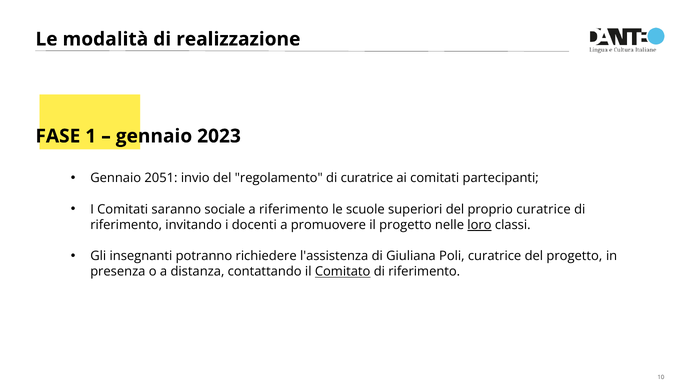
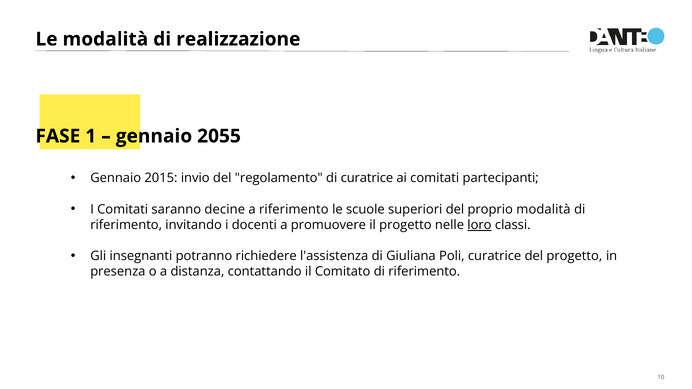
2023: 2023 -> 2055
2051: 2051 -> 2015
sociale: sociale -> decine
proprio curatrice: curatrice -> modalità
Comitato underline: present -> none
